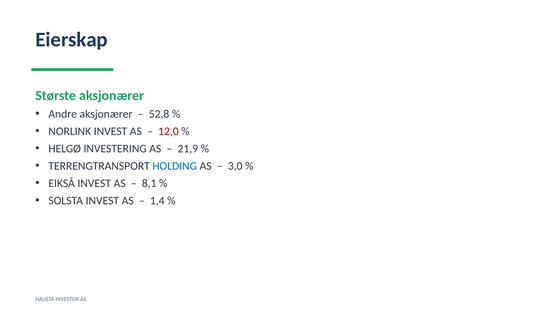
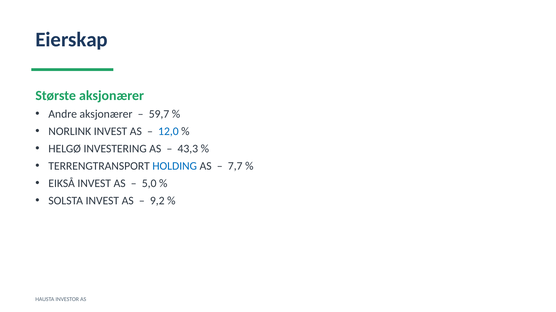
52,8: 52,8 -> 59,7
12,0 colour: red -> blue
21,9: 21,9 -> 43,3
3,0: 3,0 -> 7,7
8,1: 8,1 -> 5,0
1,4: 1,4 -> 9,2
